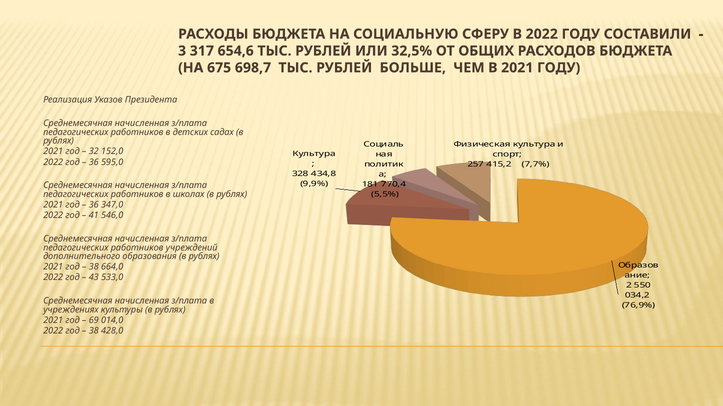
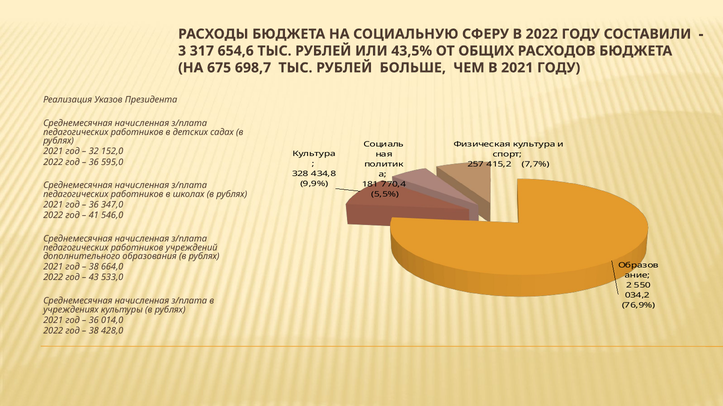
32,5%: 32,5% -> 43,5%
69 at (94, 321): 69 -> 36
